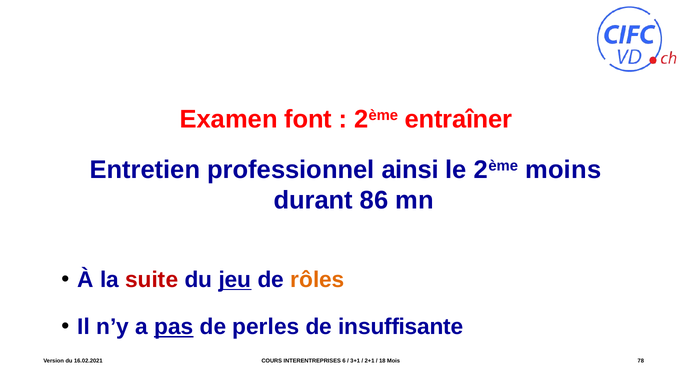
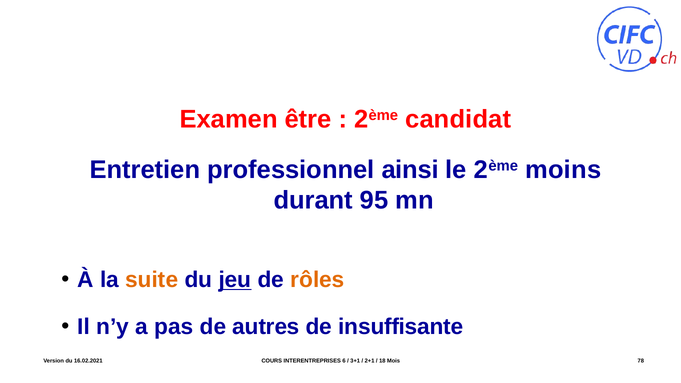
font: font -> être
entraîner: entraîner -> candidat
86: 86 -> 95
suite colour: red -> orange
pas underline: present -> none
perles: perles -> autres
